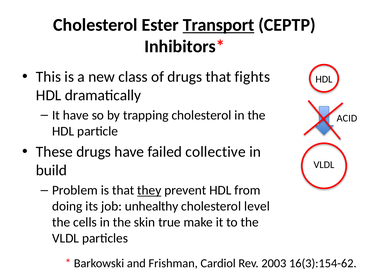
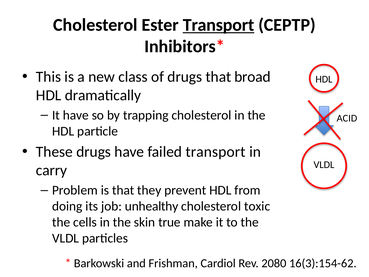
fights: fights -> broad
failed collective: collective -> transport
build: build -> carry
they underline: present -> none
level: level -> toxic
2003: 2003 -> 2080
